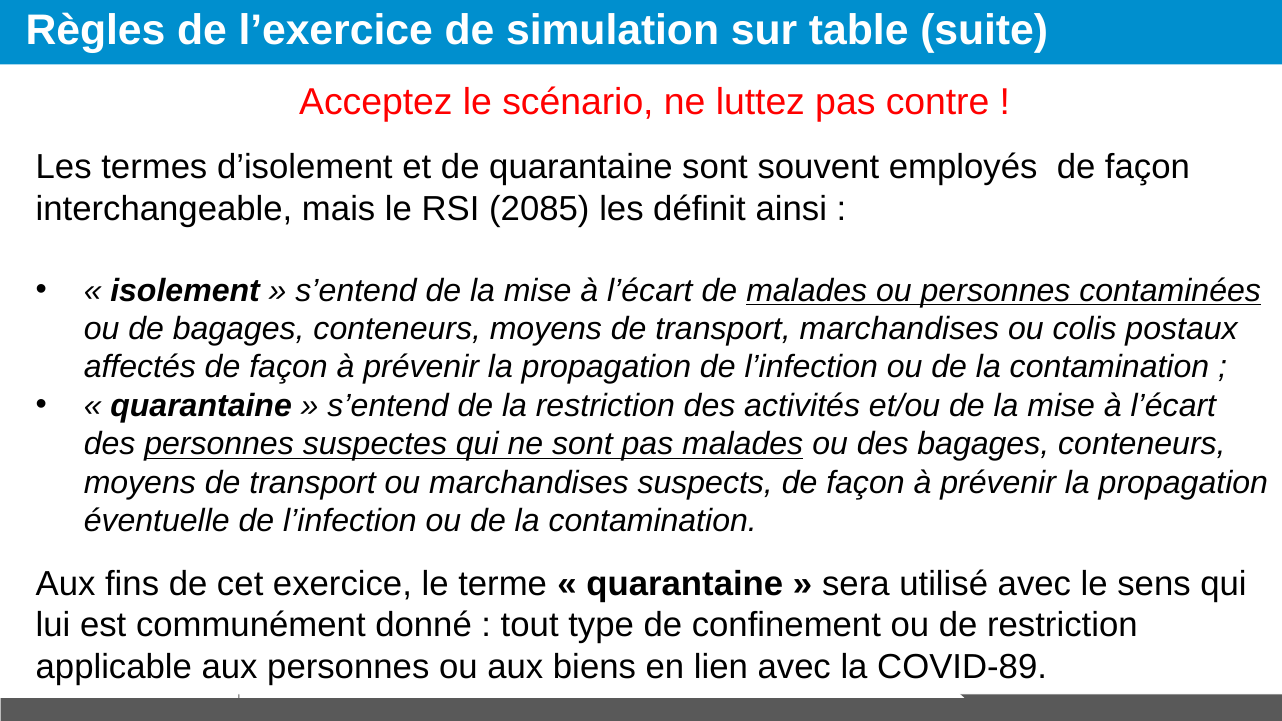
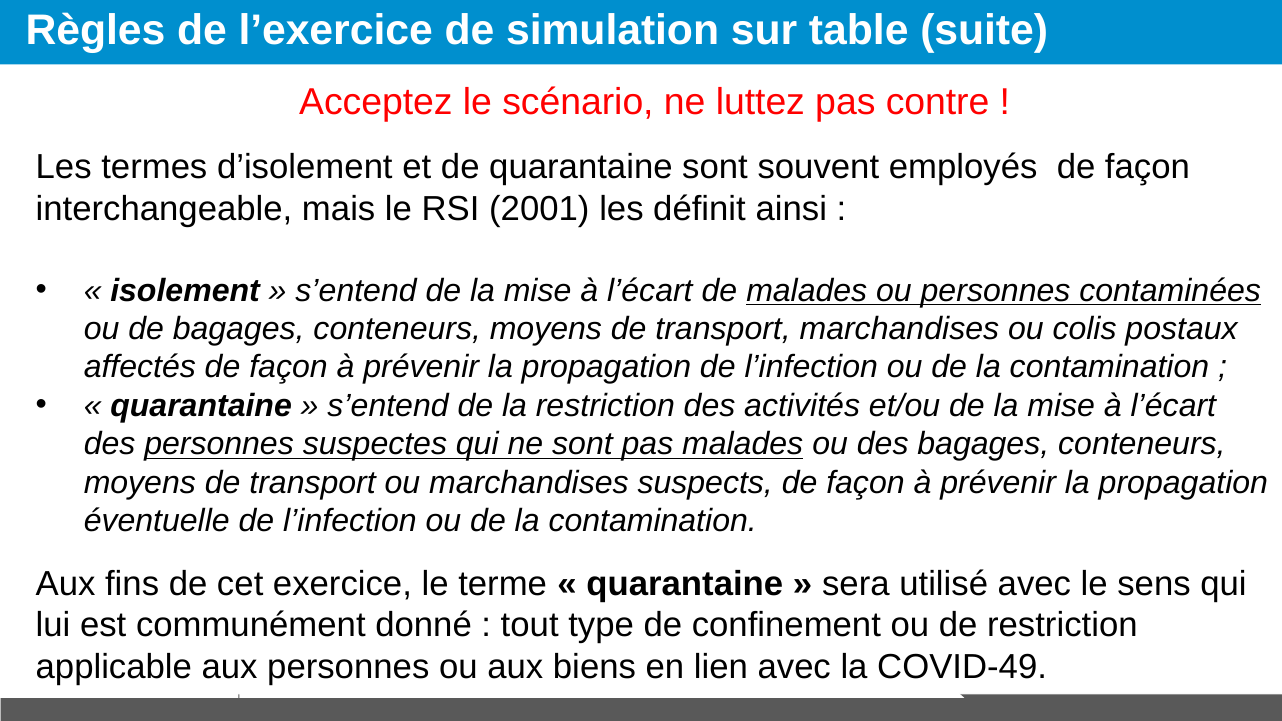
2085: 2085 -> 2001
COVID-89: COVID-89 -> COVID-49
